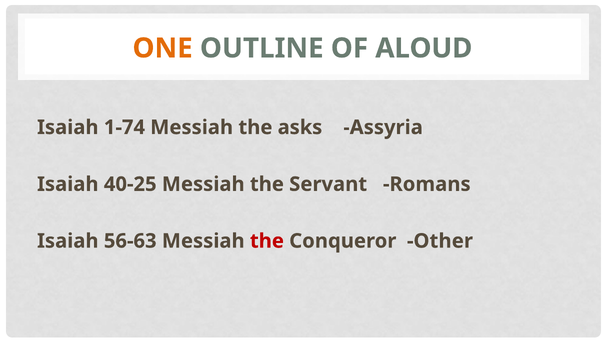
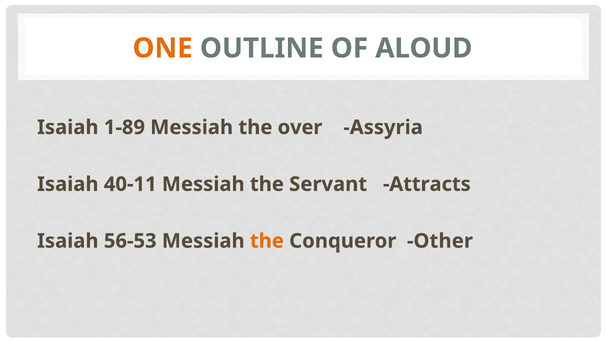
1-74: 1-74 -> 1-89
asks: asks -> over
40-25: 40-25 -> 40-11
Romans: Romans -> Attracts
56-63: 56-63 -> 56-53
the at (267, 241) colour: red -> orange
